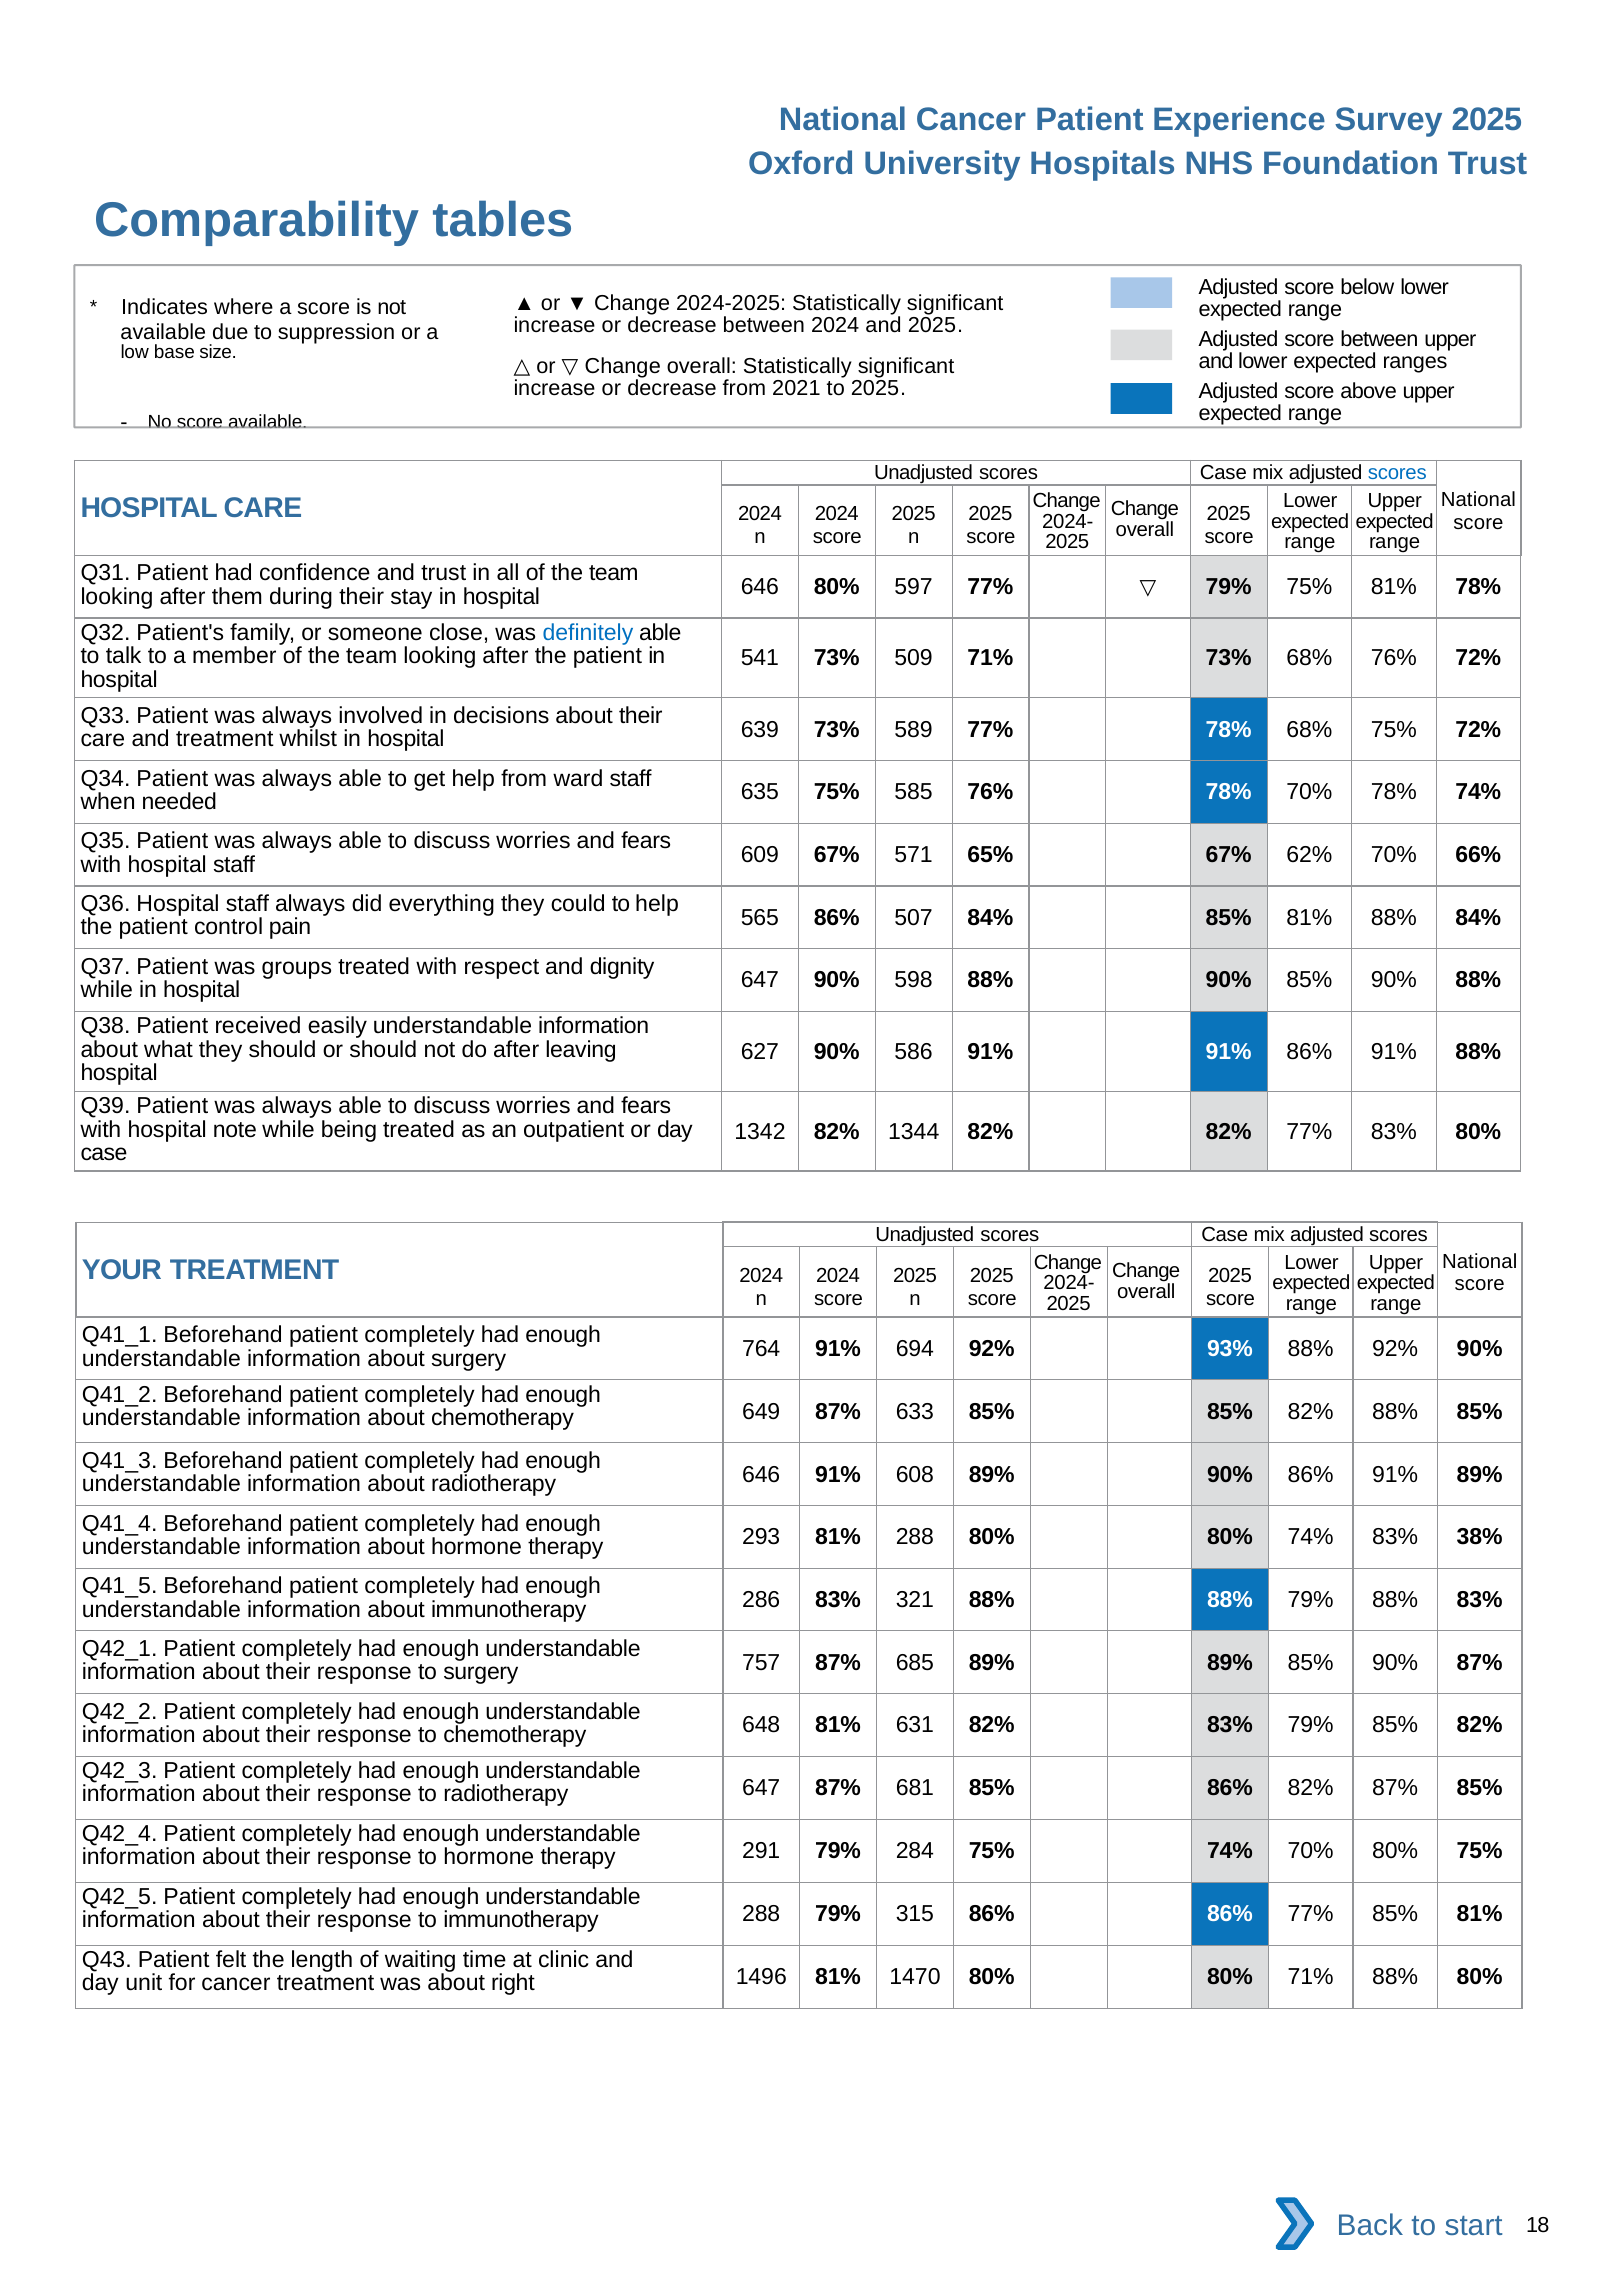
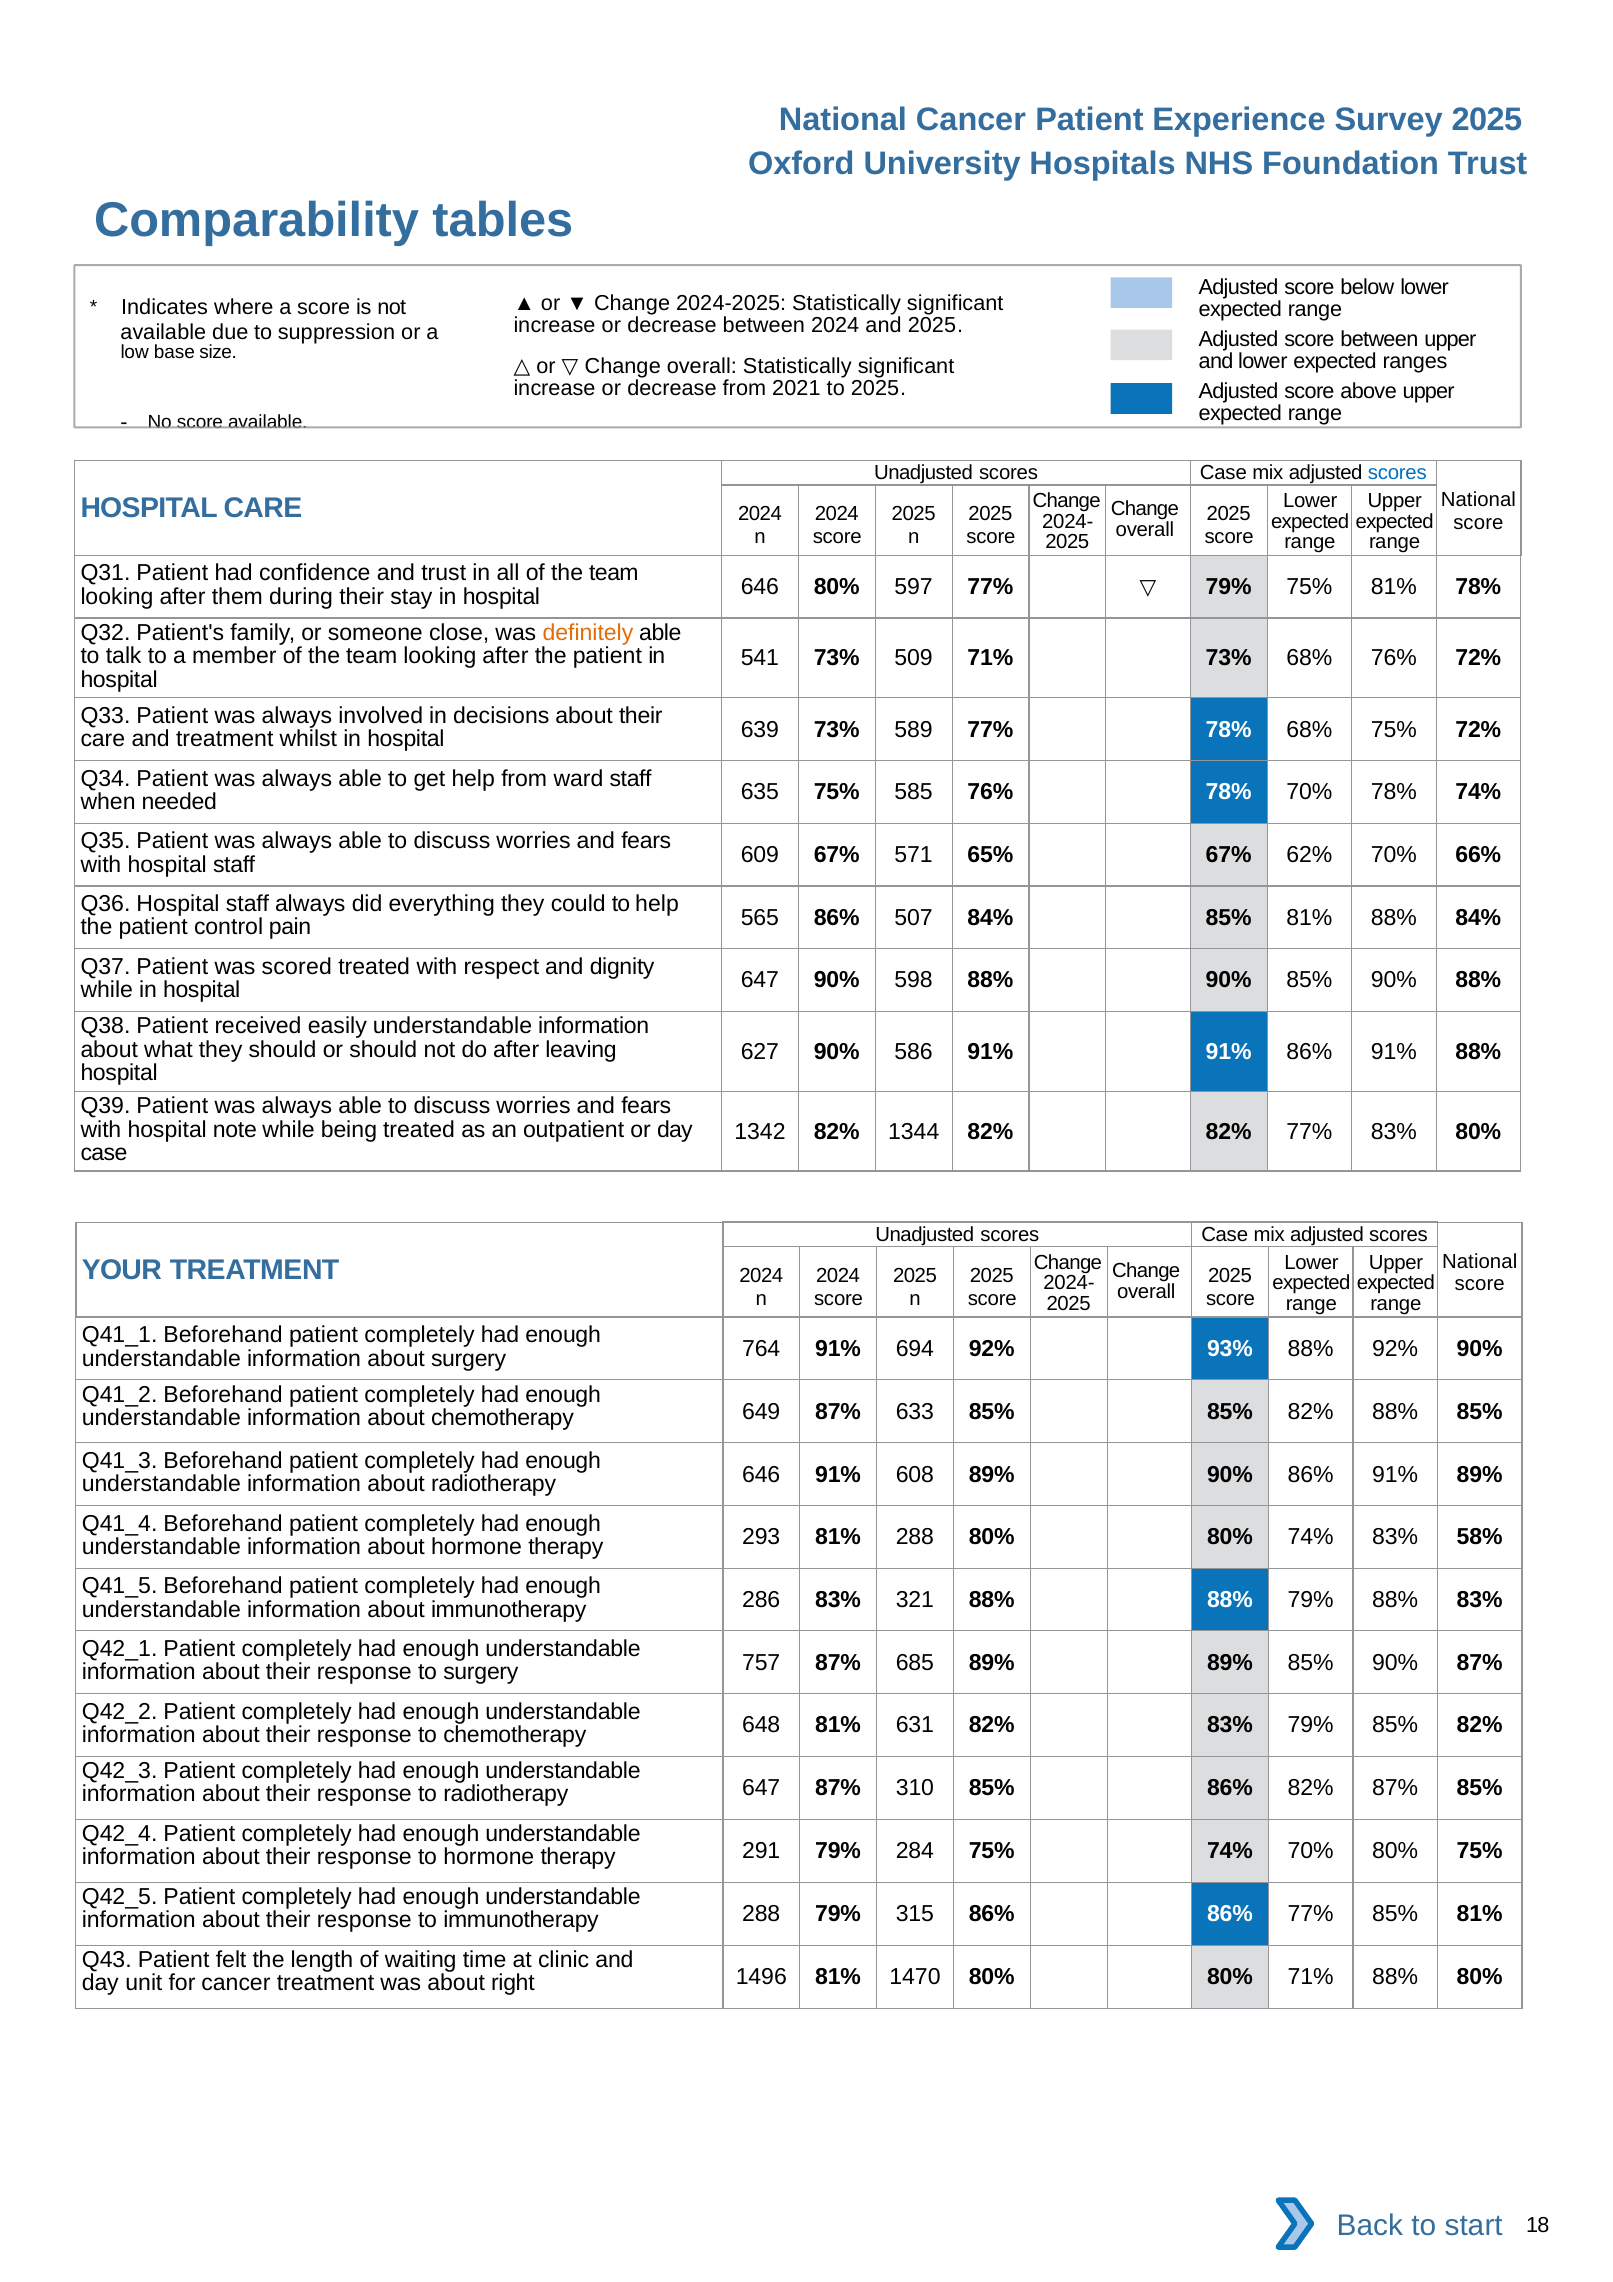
definitely colour: blue -> orange
groups: groups -> scored
38%: 38% -> 58%
681: 681 -> 310
